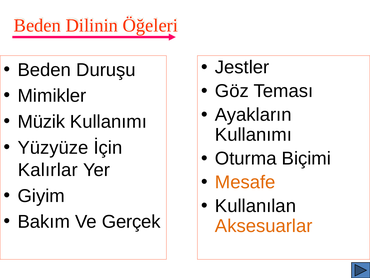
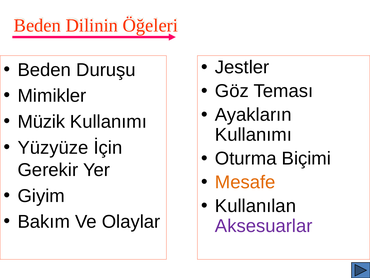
Kalırlar: Kalırlar -> Gerekir
Gerçek: Gerçek -> Olaylar
Aksesuarlar colour: orange -> purple
